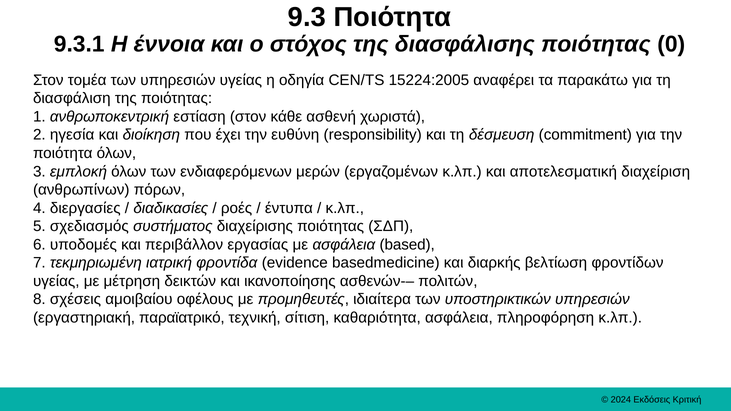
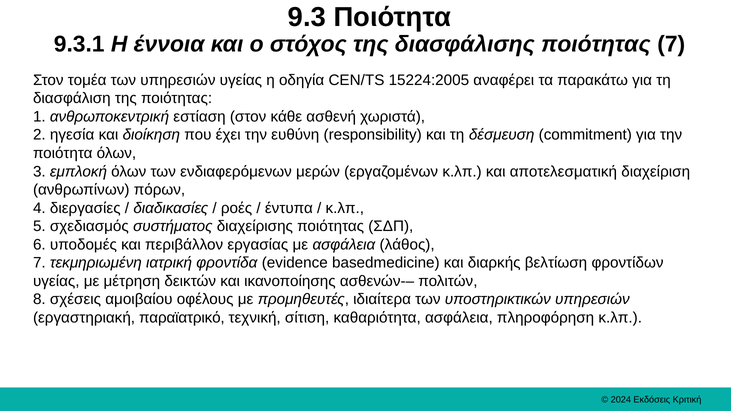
ποιότητας 0: 0 -> 7
based: based -> λάθος
